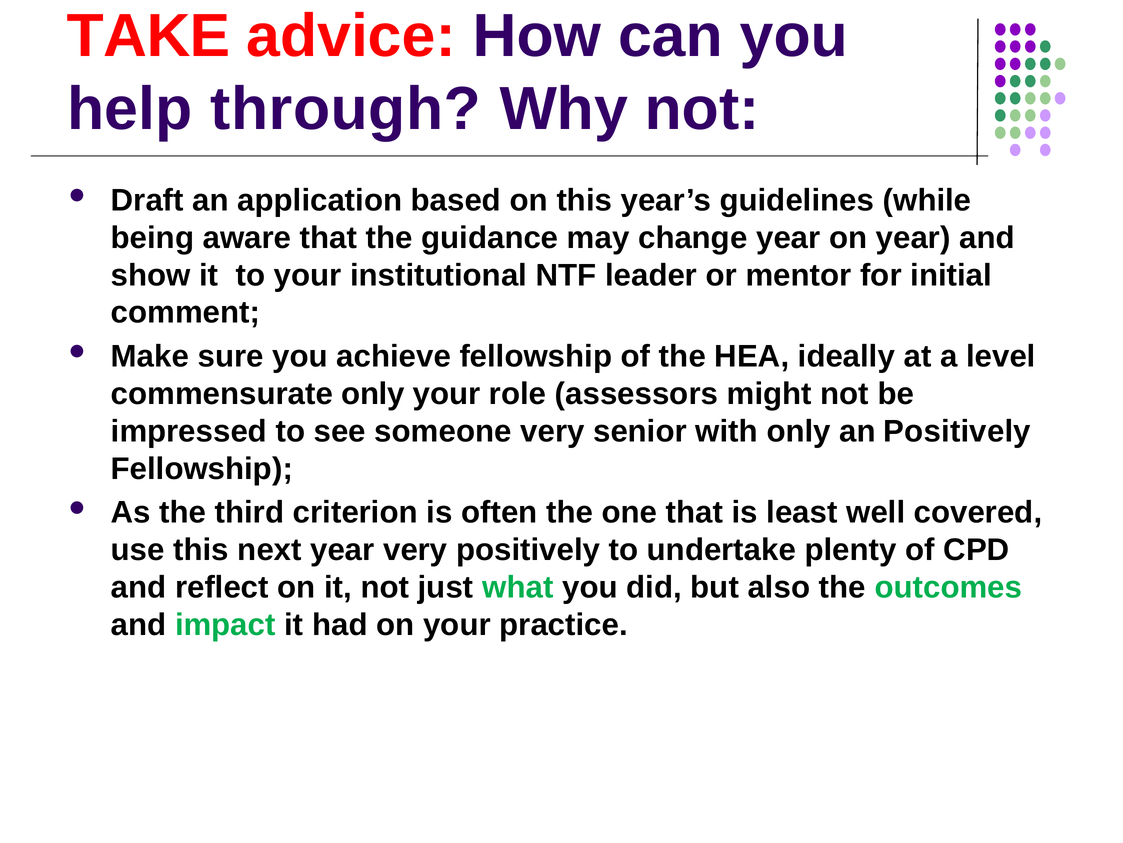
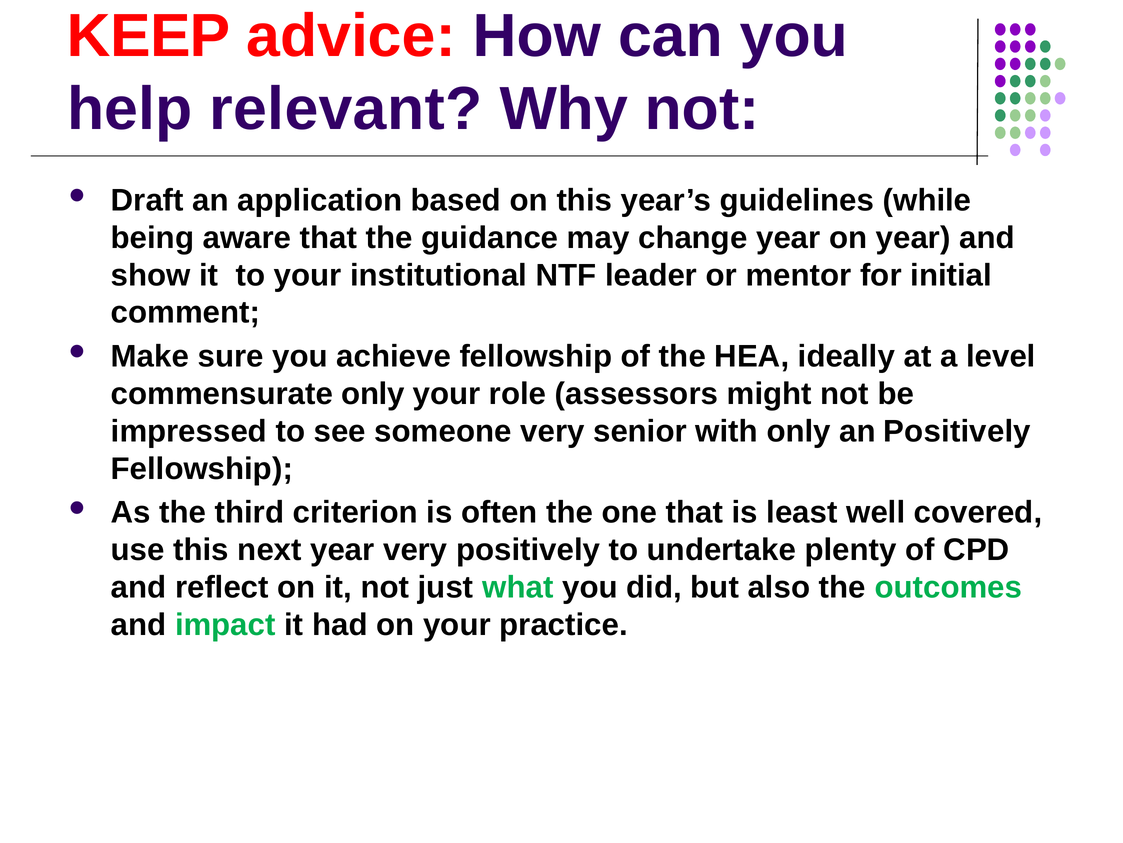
TAKE: TAKE -> KEEP
through: through -> relevant
